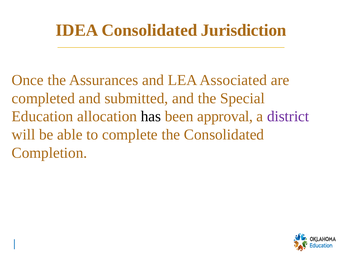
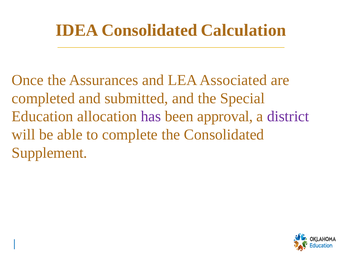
Jurisdiction: Jurisdiction -> Calculation
has colour: black -> purple
Completion: Completion -> Supplement
